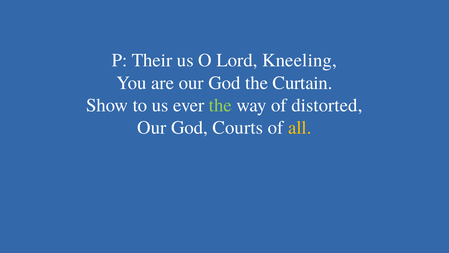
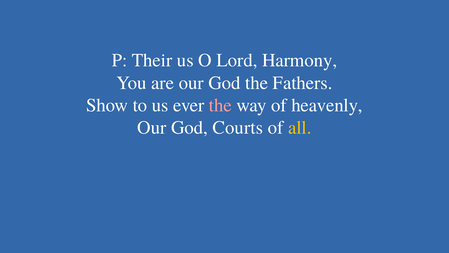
Kneeling: Kneeling -> Harmony
Curtain: Curtain -> Fathers
the at (220, 105) colour: light green -> pink
distorted: distorted -> heavenly
